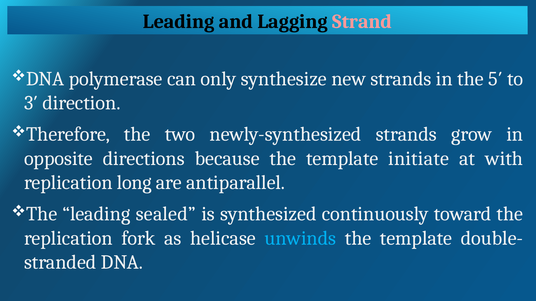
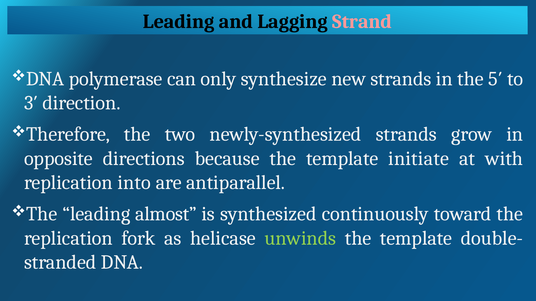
long: long -> into
sealed: sealed -> almost
unwinds colour: light blue -> light green
